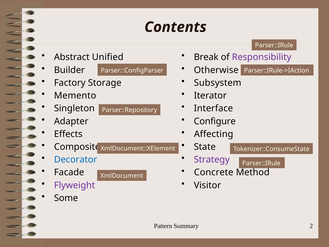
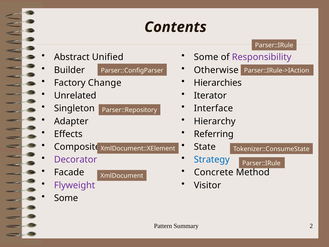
Break at (206, 57): Break -> Some
Storage: Storage -> Change
Subsystem: Subsystem -> Hierarchies
Memento: Memento -> Unrelated
Configure: Configure -> Hierarchy
Affecting: Affecting -> Referring
Decorator colour: blue -> purple
Strategy colour: purple -> blue
